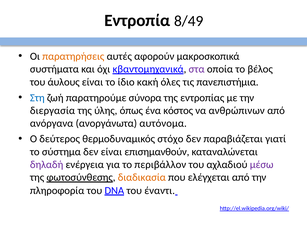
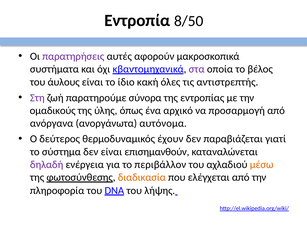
8/49: 8/49 -> 8/50
παρατηρήσεις colour: orange -> purple
πανεπιστήμια: πανεπιστήμια -> αντιστρεπτής
Στη colour: blue -> purple
διεργασία: διεργασία -> ομαδικούς
κόστος: κόστος -> αρχικό
ανθρώπινων: ανθρώπινων -> προσαρμογή
στόχο: στόχο -> έχουν
μέσω colour: purple -> orange
έναντι: έναντι -> λήψης
